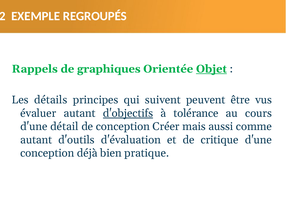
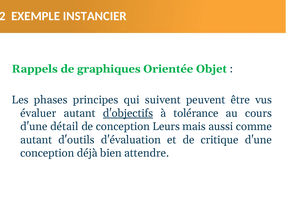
REGROUPÉS: REGROUPÉS -> INSTANCIER
Objet underline: present -> none
détails: détails -> phases
Créer: Créer -> Leurs
pratique: pratique -> attendre
